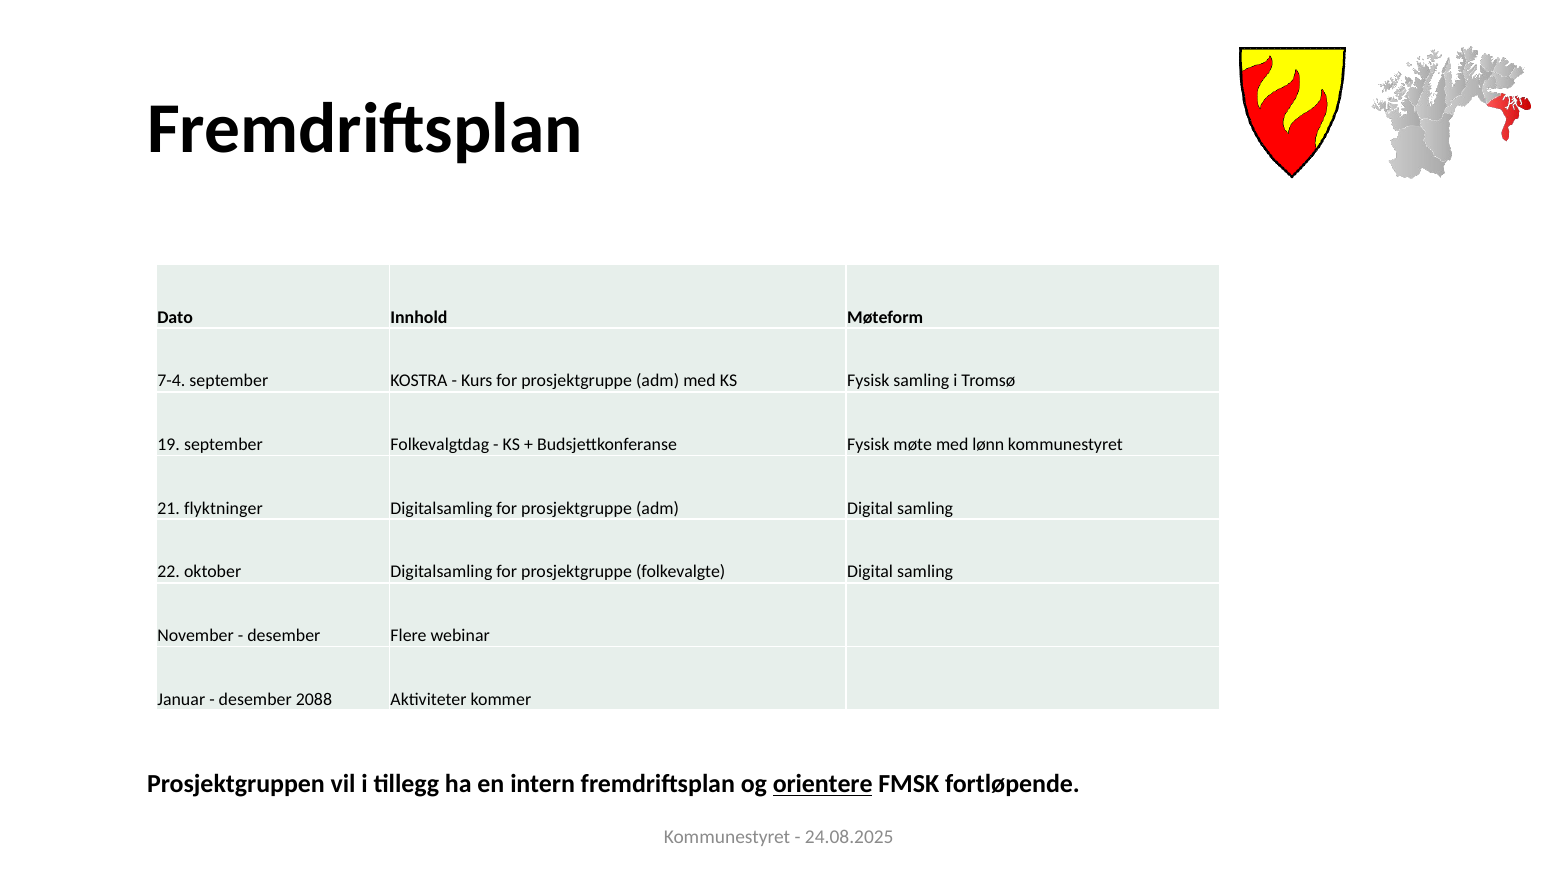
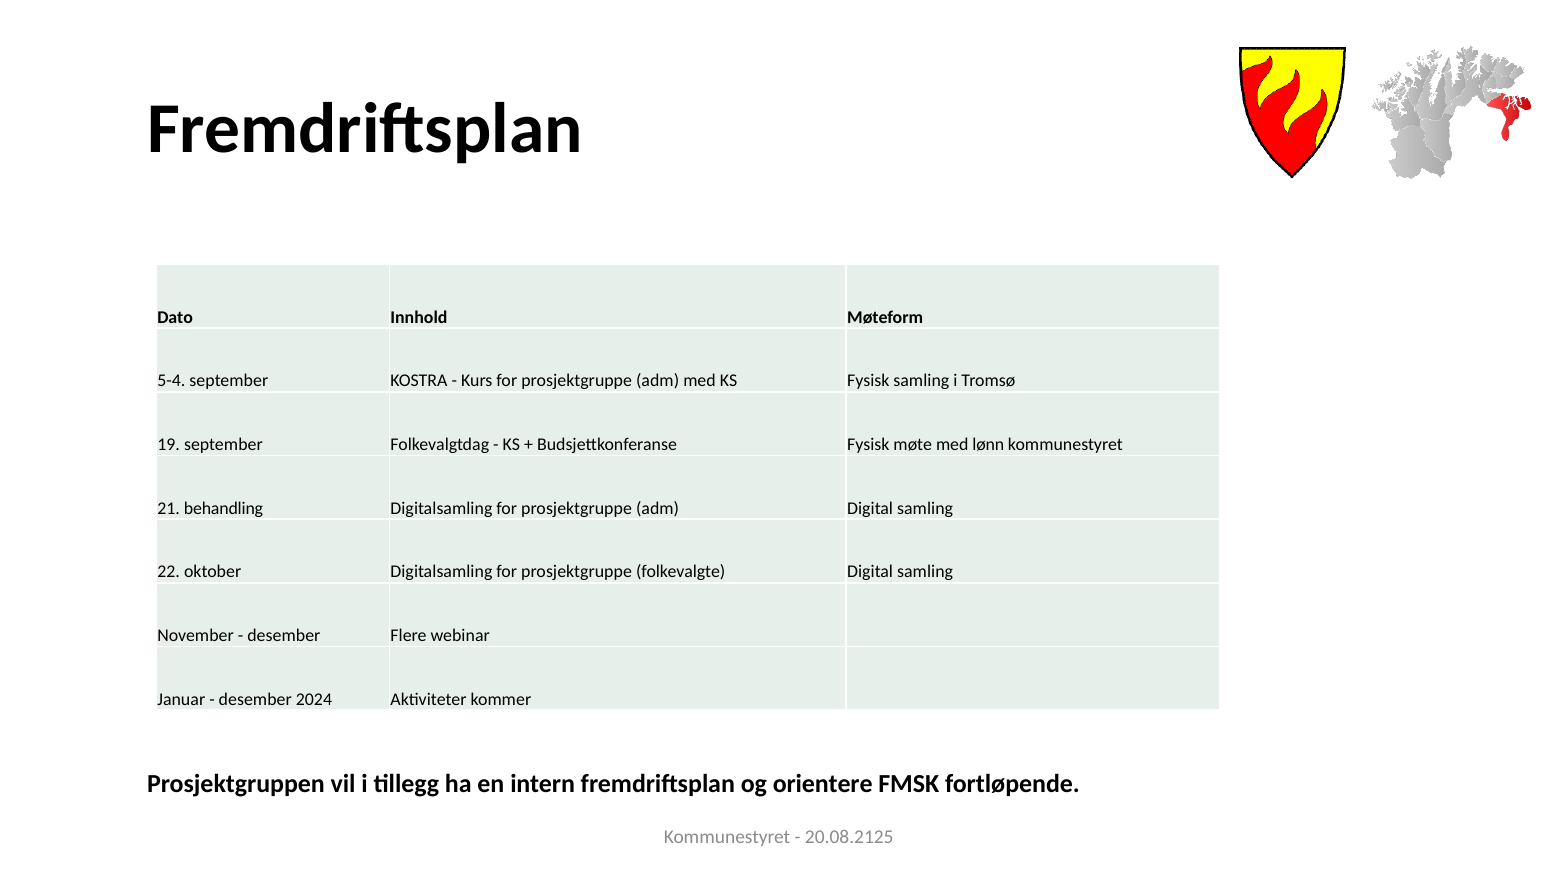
7-4: 7-4 -> 5-4
flyktninger: flyktninger -> behandling
2088: 2088 -> 2024
orientere underline: present -> none
24.08.2025: 24.08.2025 -> 20.08.2125
